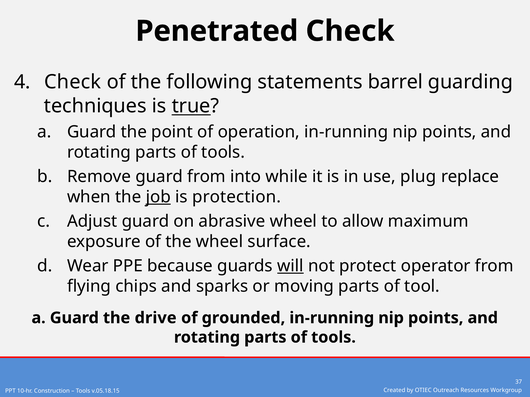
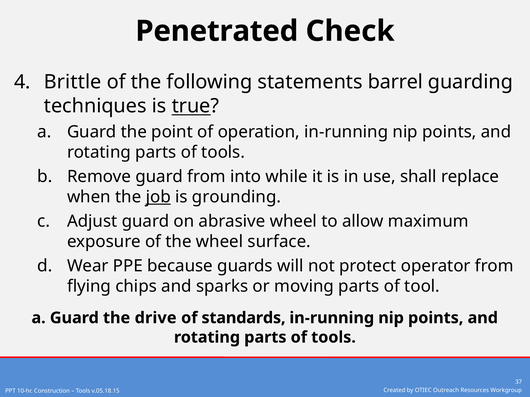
Check at (73, 82): Check -> Brittle
plug: plug -> shall
protection: protection -> grounding
will underline: present -> none
grounded: grounded -> standards
